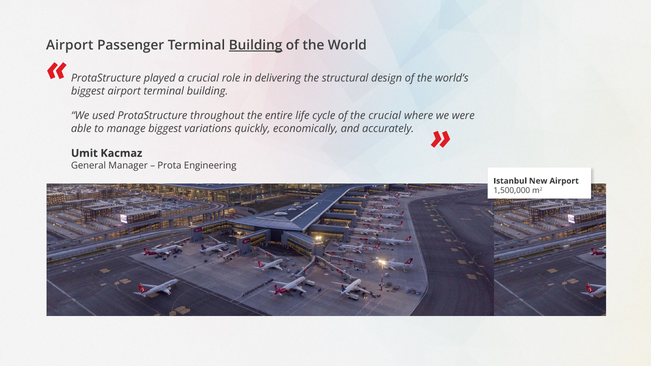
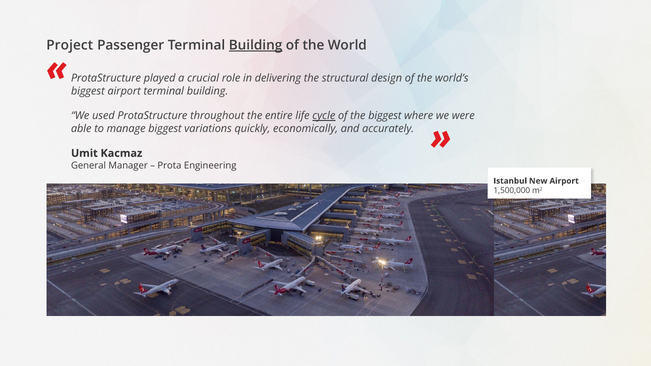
Airport at (70, 45): Airport -> Project
cycle underline: none -> present
the crucial: crucial -> biggest
